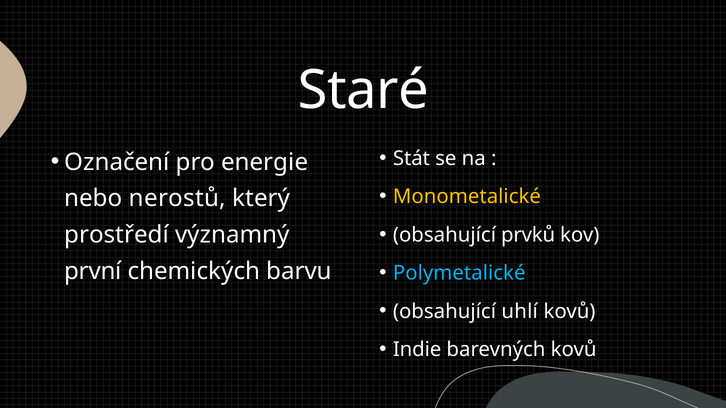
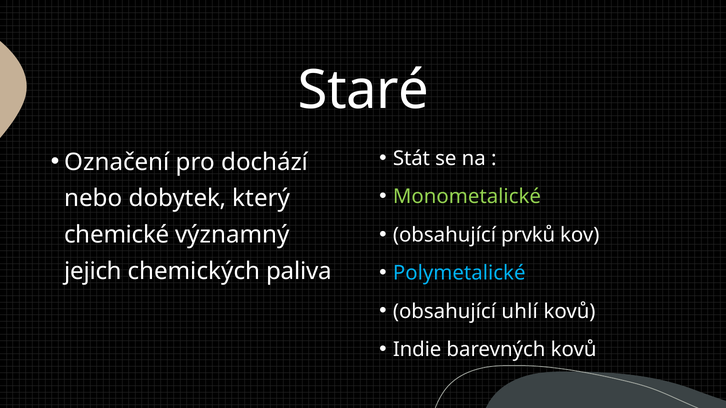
energie: energie -> dochází
Monometalické colour: yellow -> light green
nerostů: nerostů -> dobytek
prostředí: prostředí -> chemické
první: první -> jejich
barvu: barvu -> paliva
